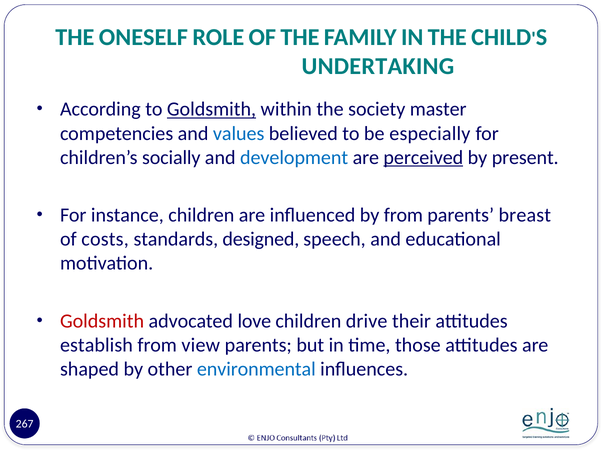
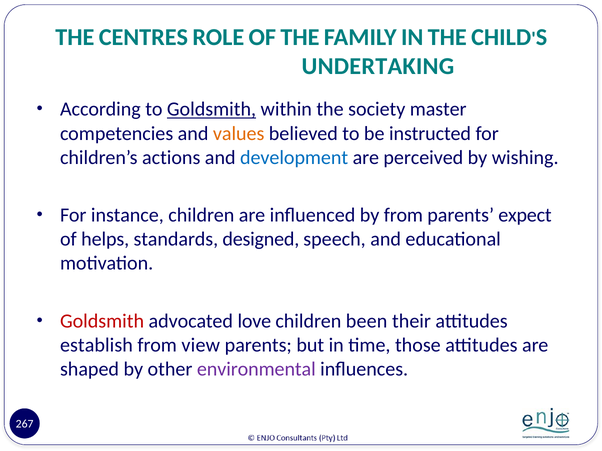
ONESELF: ONESELF -> CENTRES
values colour: blue -> orange
especially: especially -> instructed
socially: socially -> actions
perceived underline: present -> none
present: present -> wishing
breast: breast -> expect
costs: costs -> helps
drive: drive -> been
environmental colour: blue -> purple
